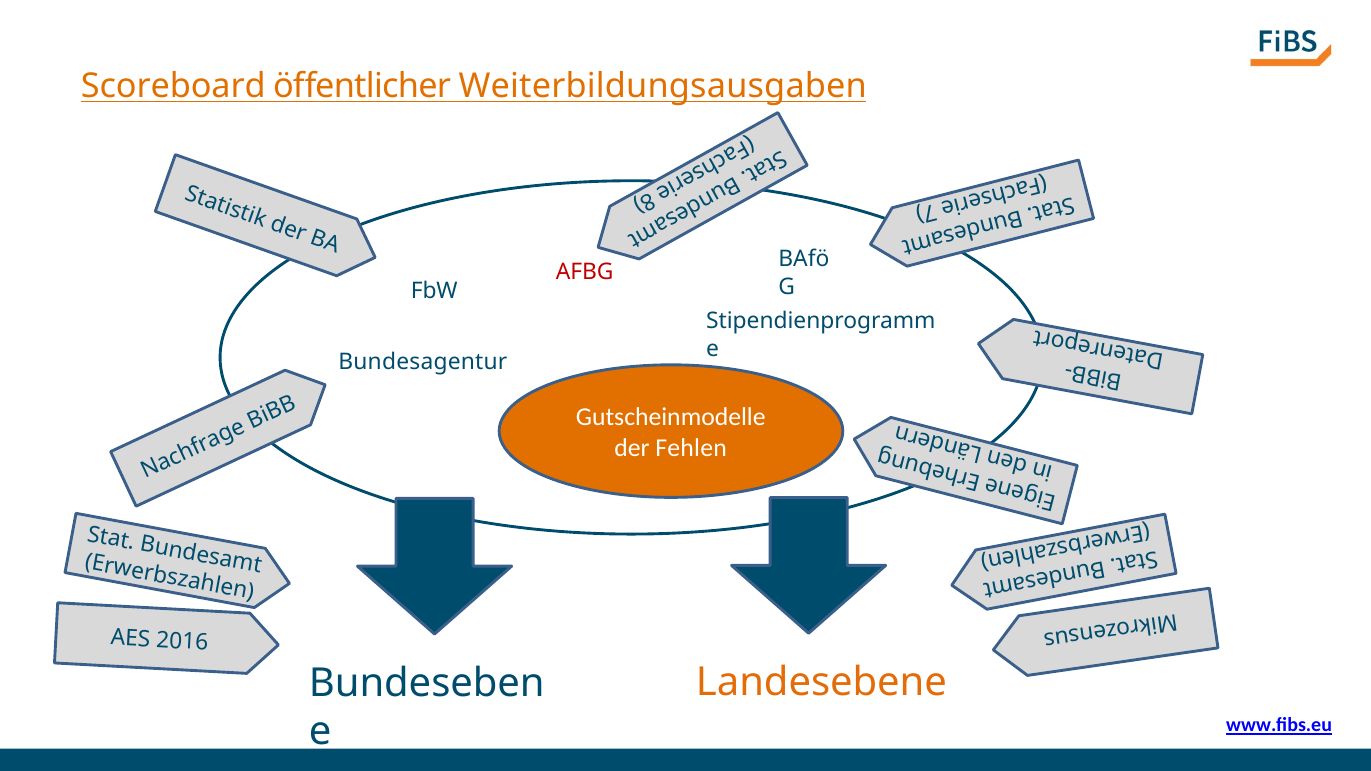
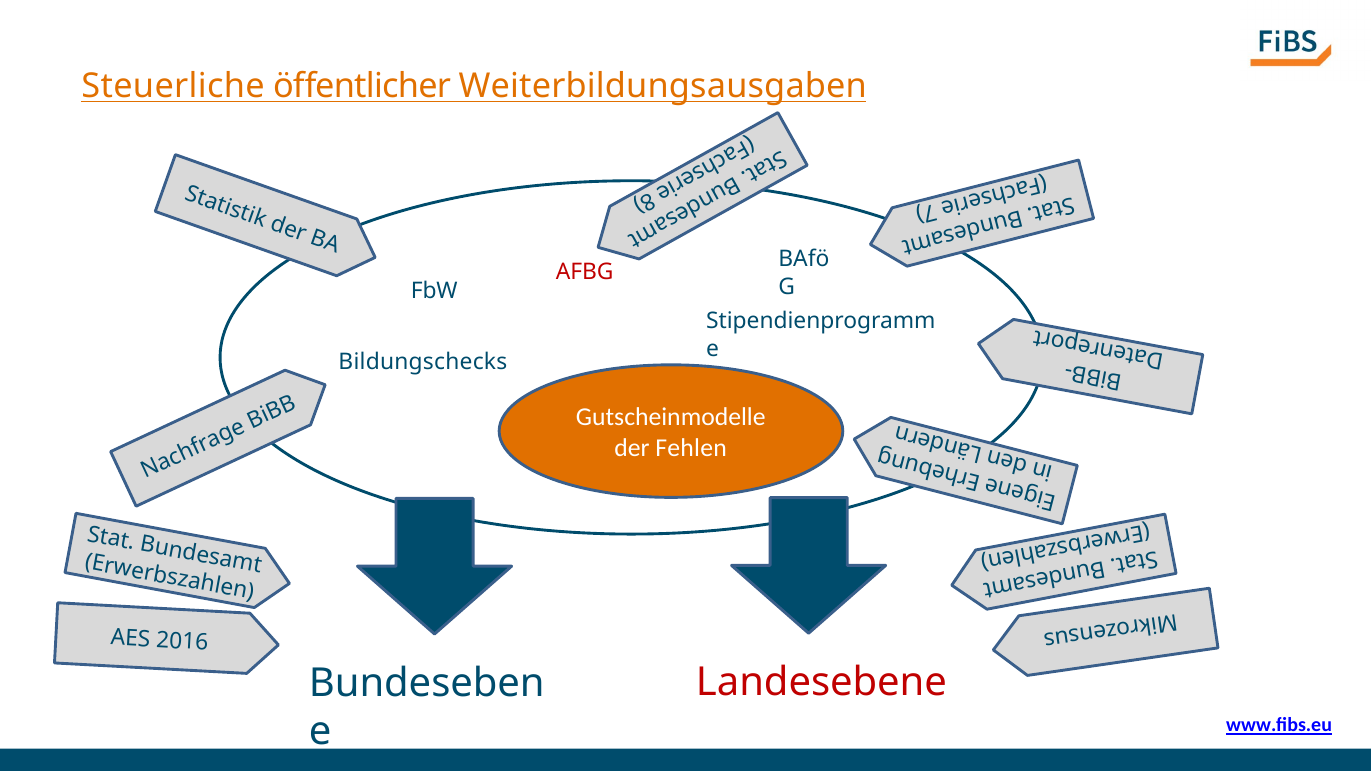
Scoreboard: Scoreboard -> Steuerliche
Bundesagentur: Bundesagentur -> Bildungschecks
Landesebene colour: orange -> red
